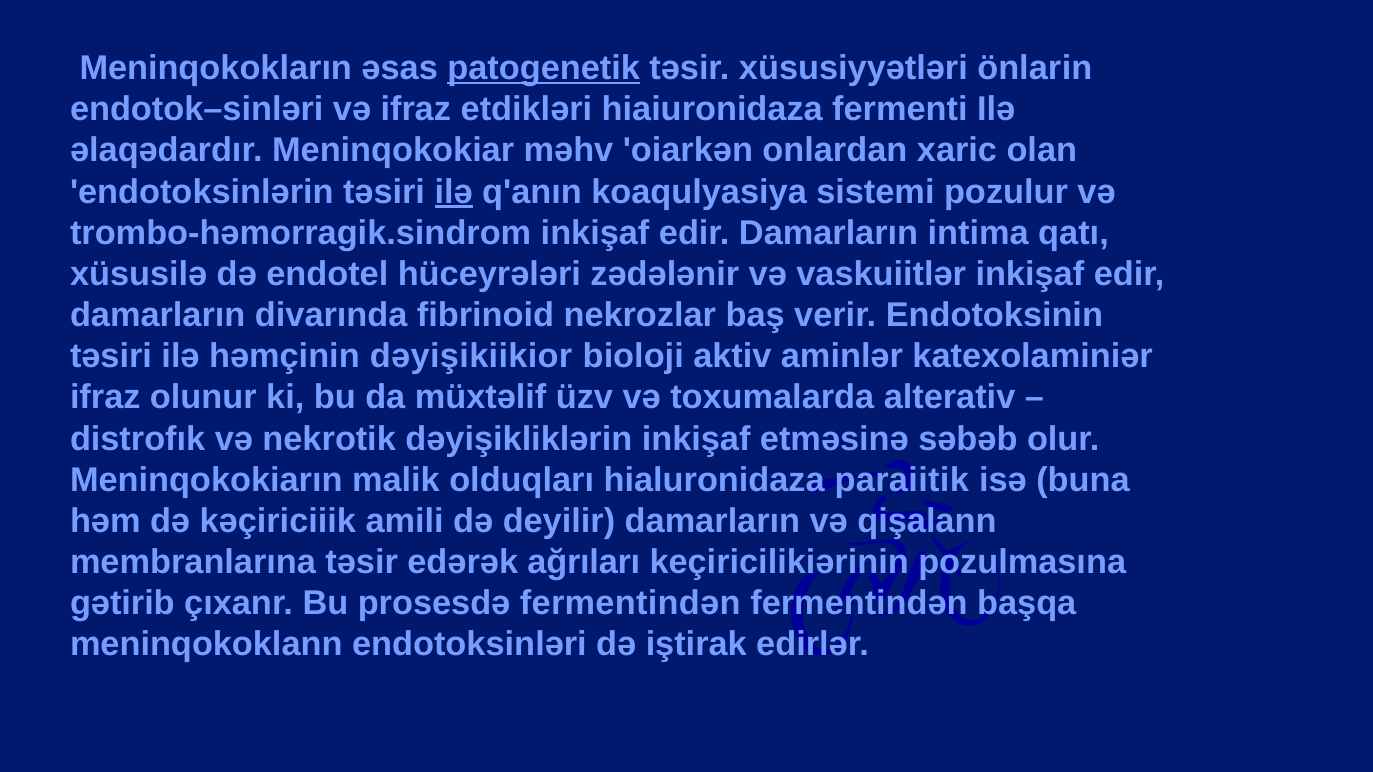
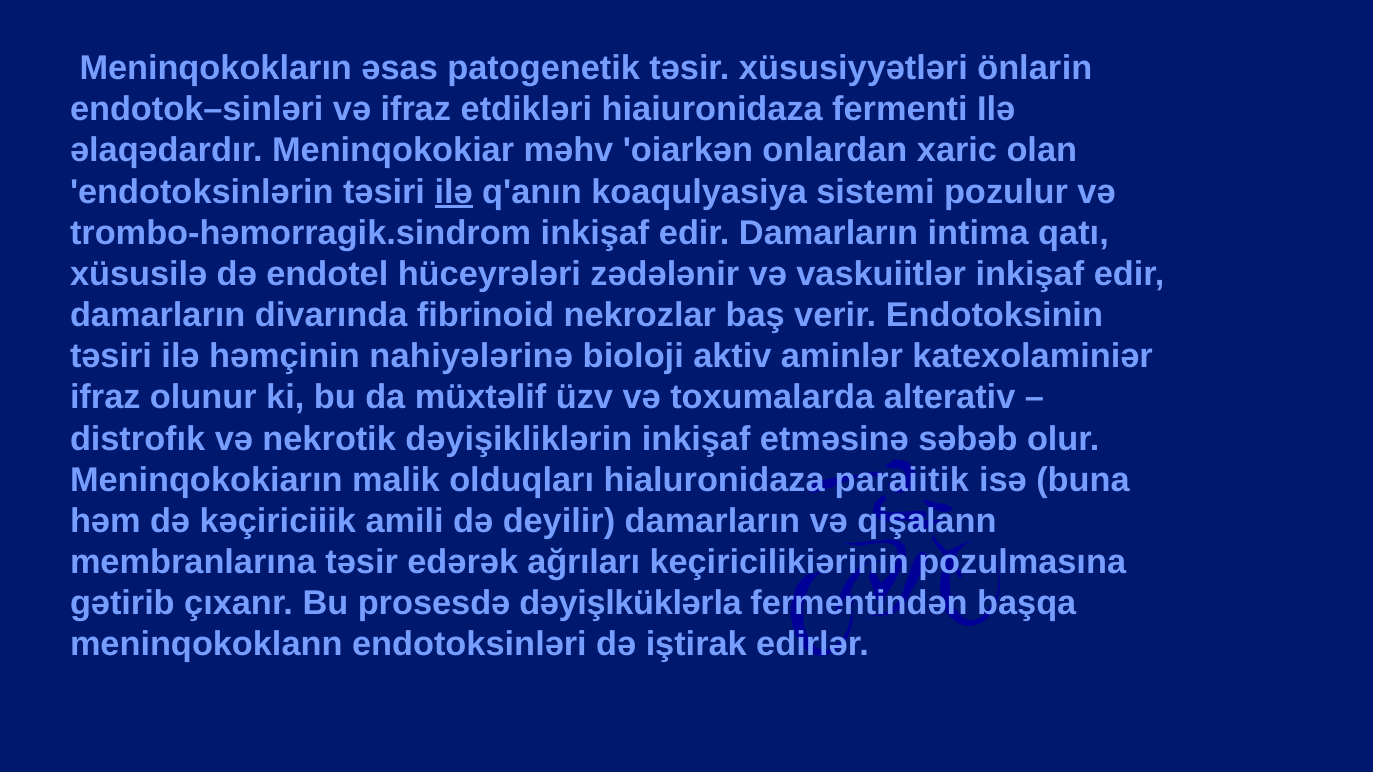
patogenetik underline: present -> none
dəyişikiikior: dəyişikiikior -> nahiyələrinə
prosesdə fermentindən: fermentindən -> dəyişlküklərla
